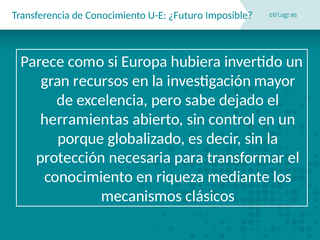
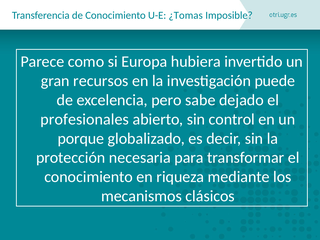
¿Futuro: ¿Futuro -> ¿Tomas
mayor: mayor -> puede
herramientas: herramientas -> profesionales
